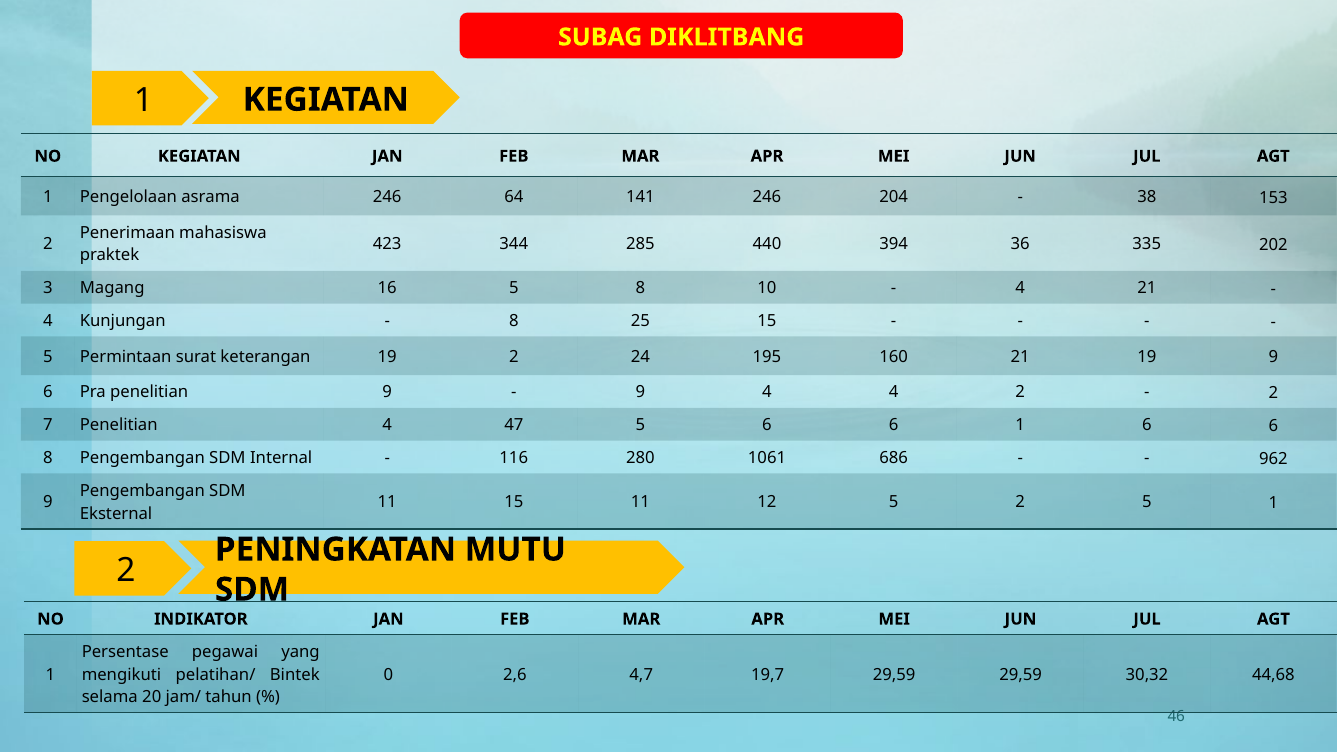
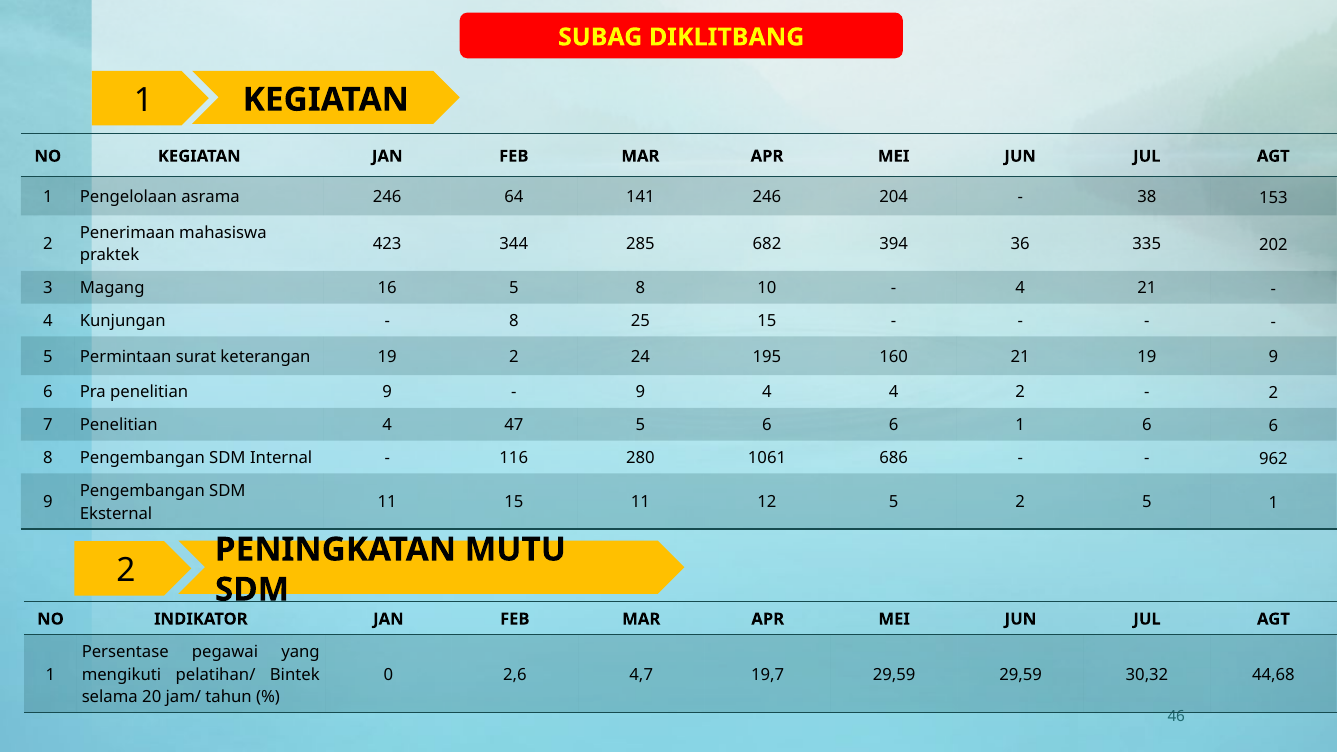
440: 440 -> 682
